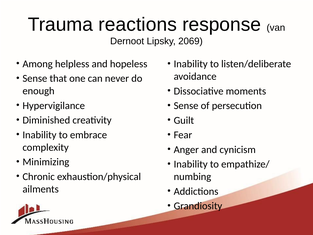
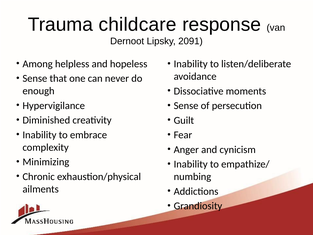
reactions: reactions -> childcare
2069: 2069 -> 2091
